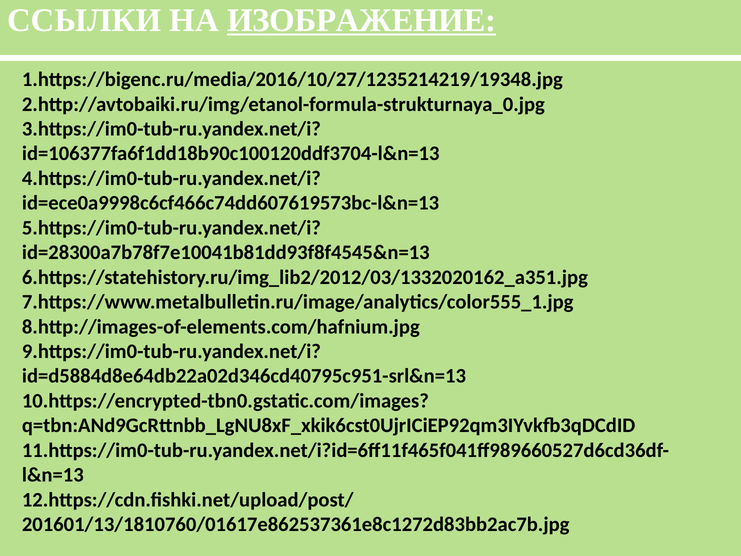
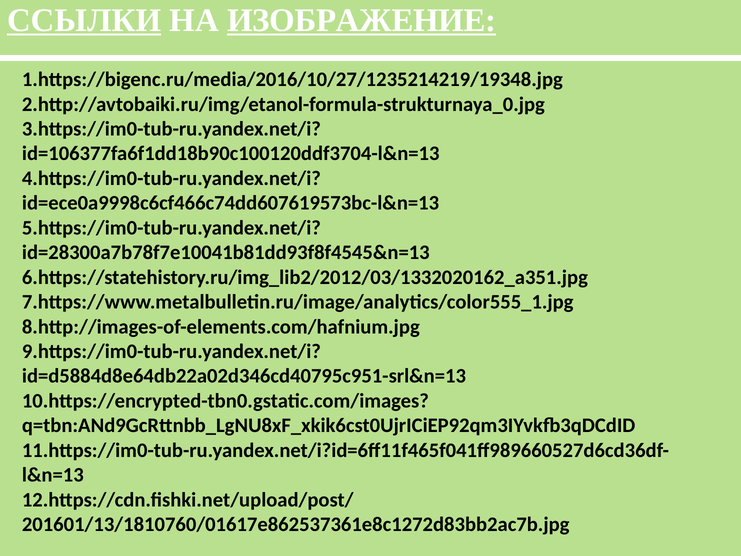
ССЫЛКИ underline: none -> present
